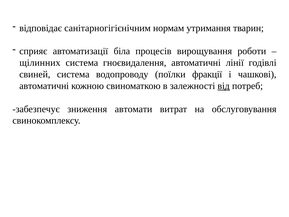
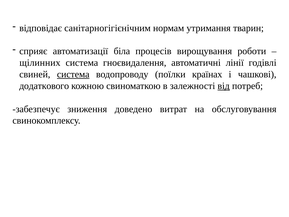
система at (73, 74) underline: none -> present
фракції: фракції -> країнах
автоматичні at (44, 86): автоматичні -> додаткового
автомати: автомати -> доведено
